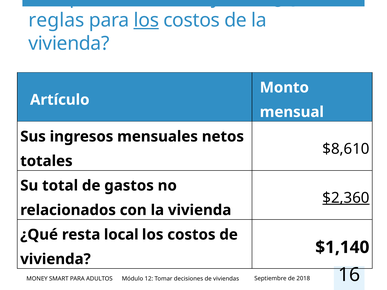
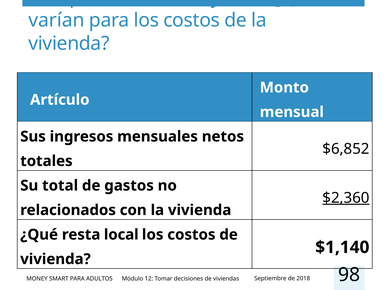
reglas: reglas -> varían
los at (146, 20) underline: present -> none
$8,610: $8,610 -> $6,852
16: 16 -> 98
